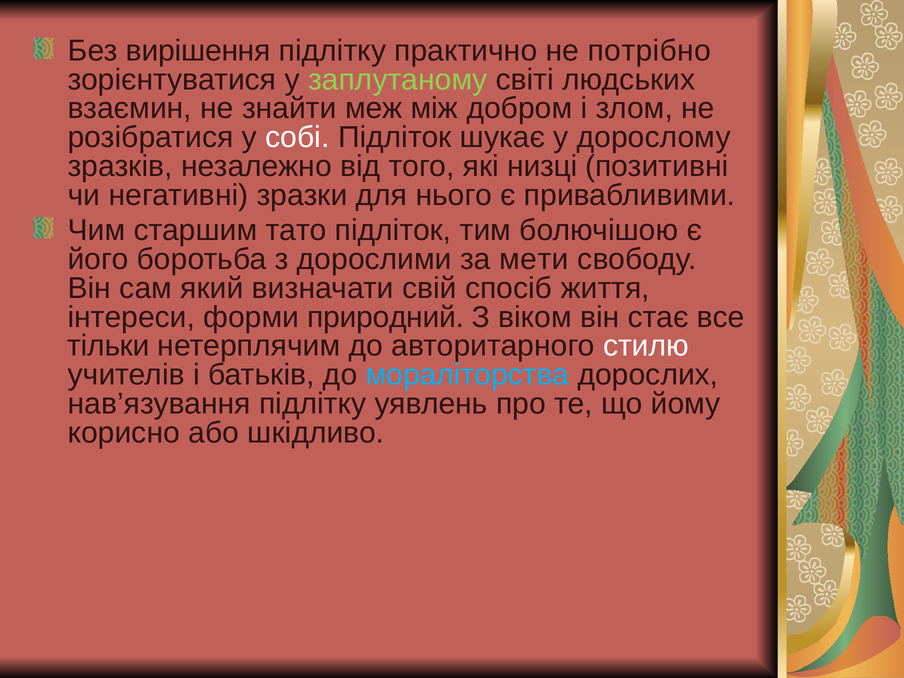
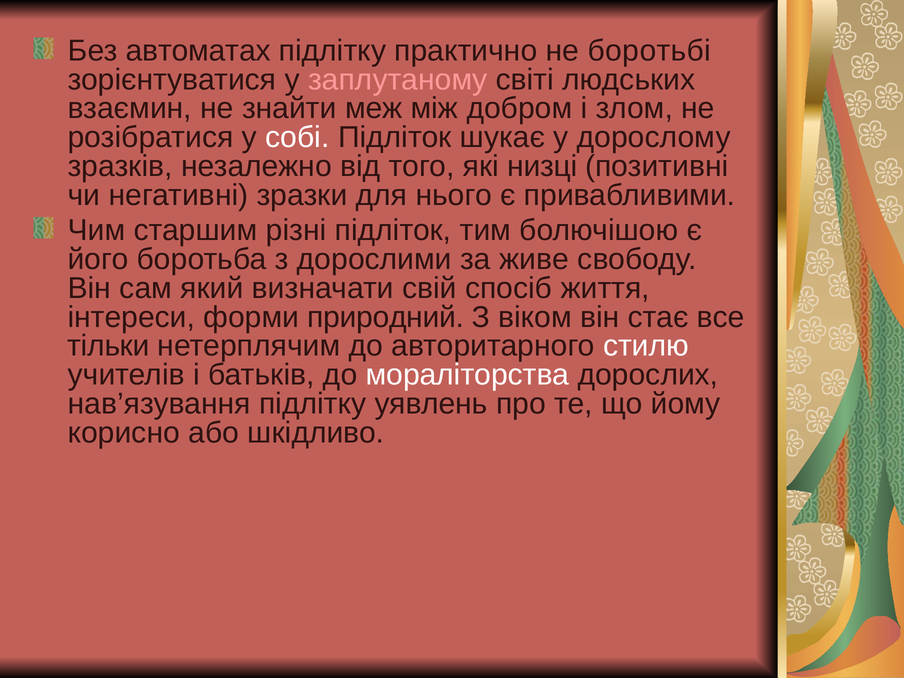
вирішення: вирішення -> автоматах
потрібно: потрібно -> боротьбі
заплутаному colour: light green -> pink
тато: тато -> різні
мети: мети -> живе
мораліторства colour: light blue -> white
